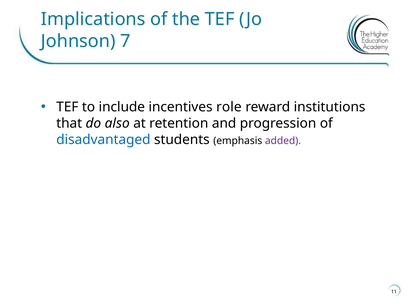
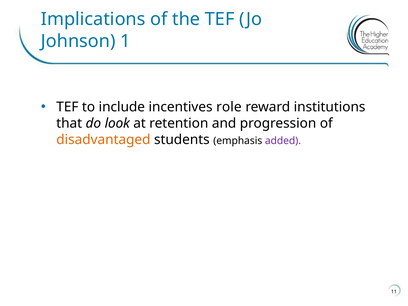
7: 7 -> 1
also: also -> look
disadvantaged colour: blue -> orange
